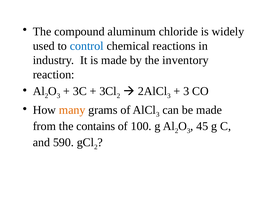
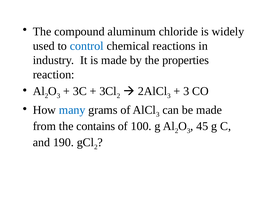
inventory: inventory -> properties
many colour: orange -> blue
590: 590 -> 190
